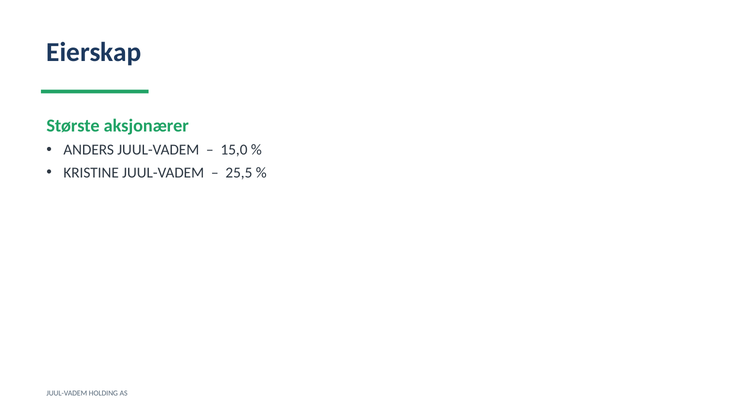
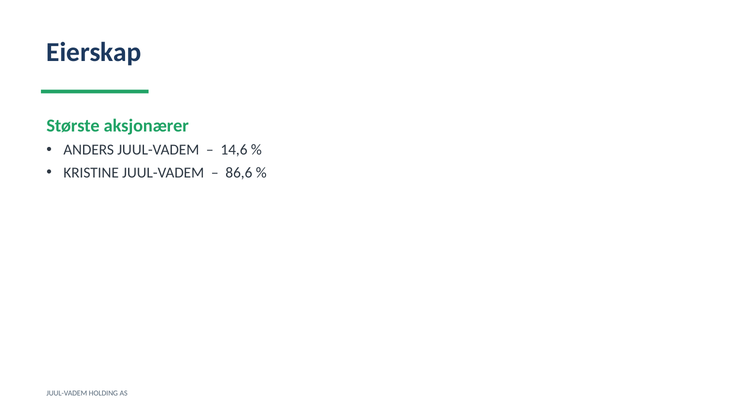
15,0: 15,0 -> 14,6
25,5: 25,5 -> 86,6
